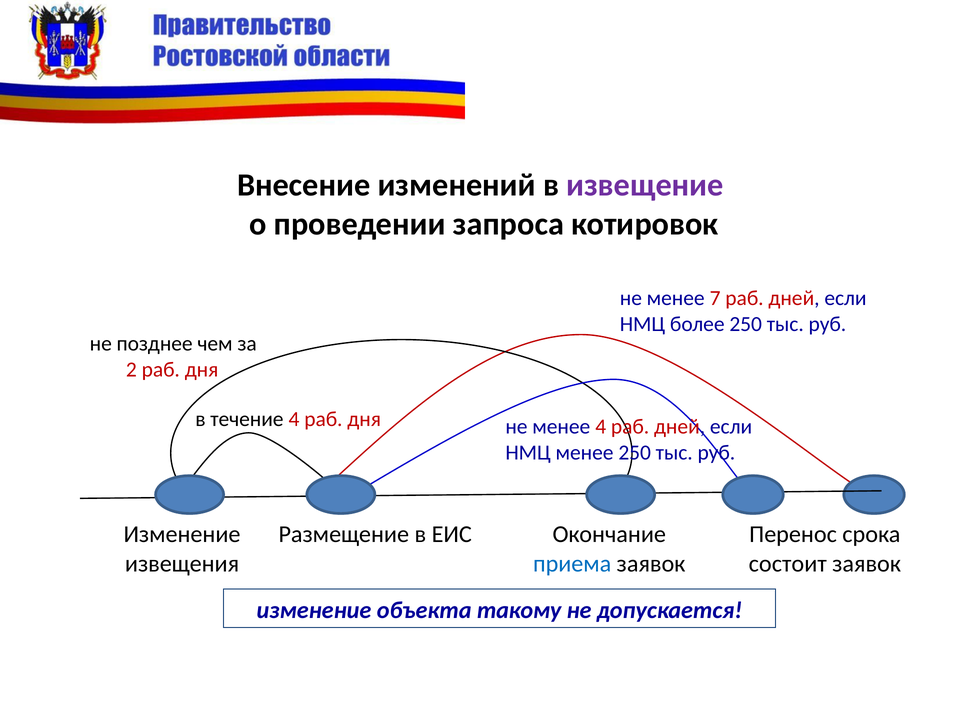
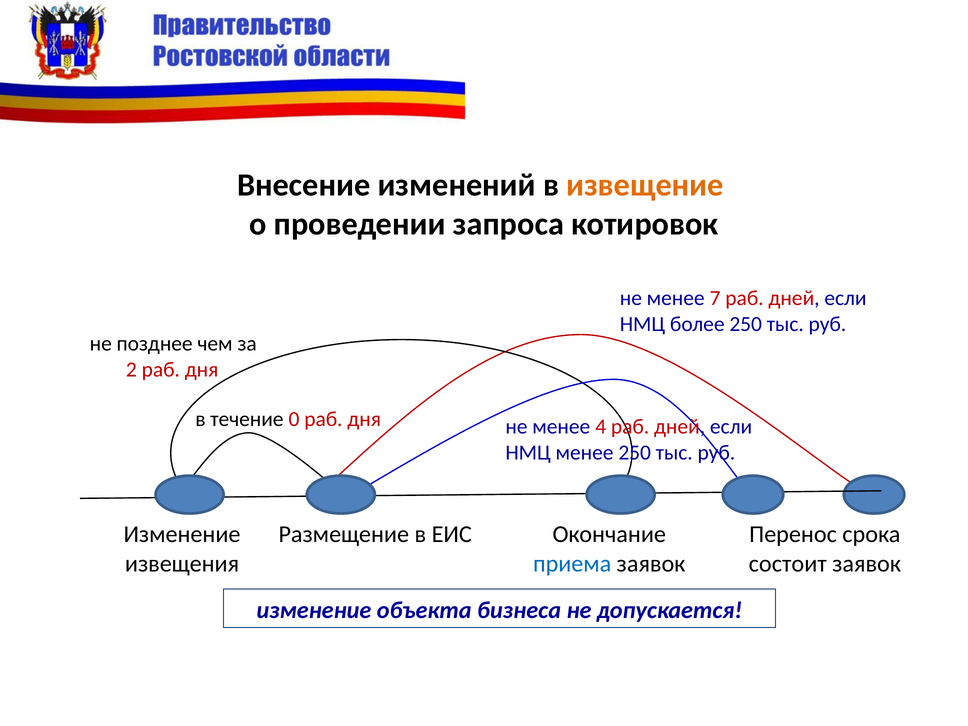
извещение colour: purple -> orange
течение 4: 4 -> 0
такому: такому -> бизнеса
